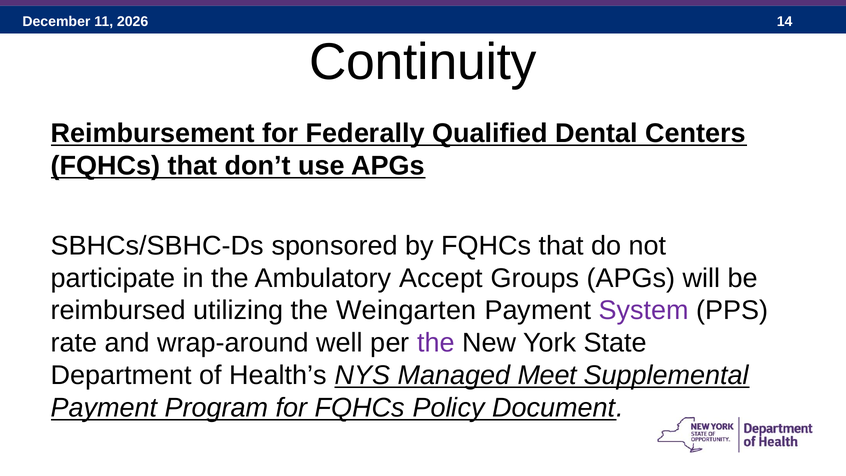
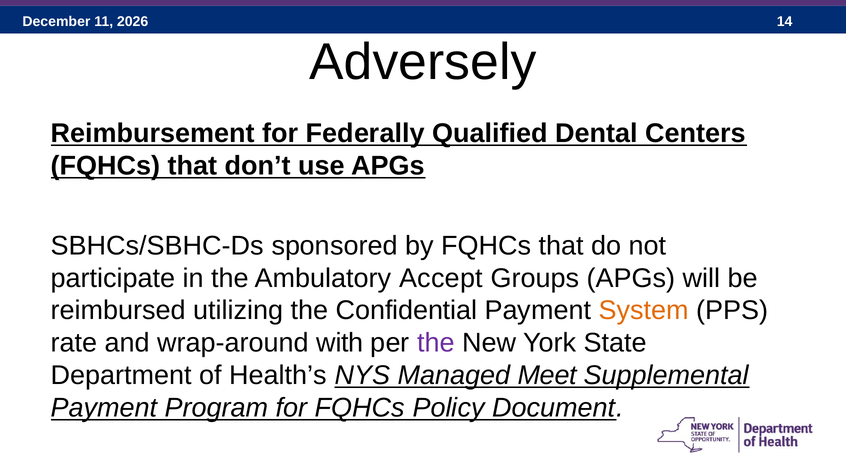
Continuity: Continuity -> Adversely
Weingarten: Weingarten -> Confidential
System colour: purple -> orange
well: well -> with
